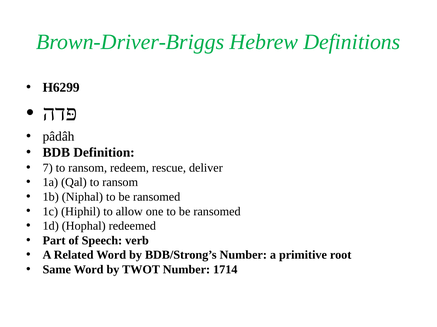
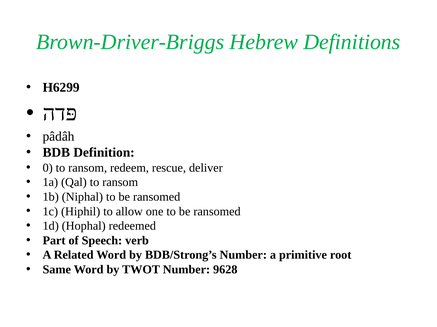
7: 7 -> 0
1714: 1714 -> 9628
